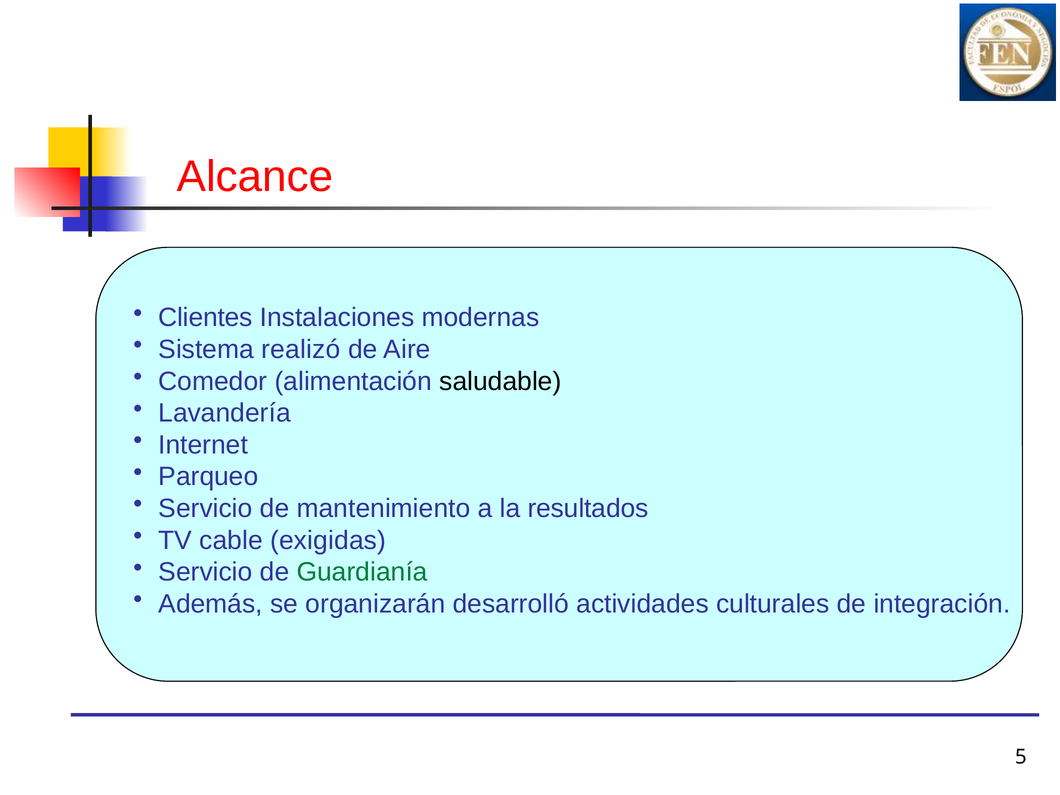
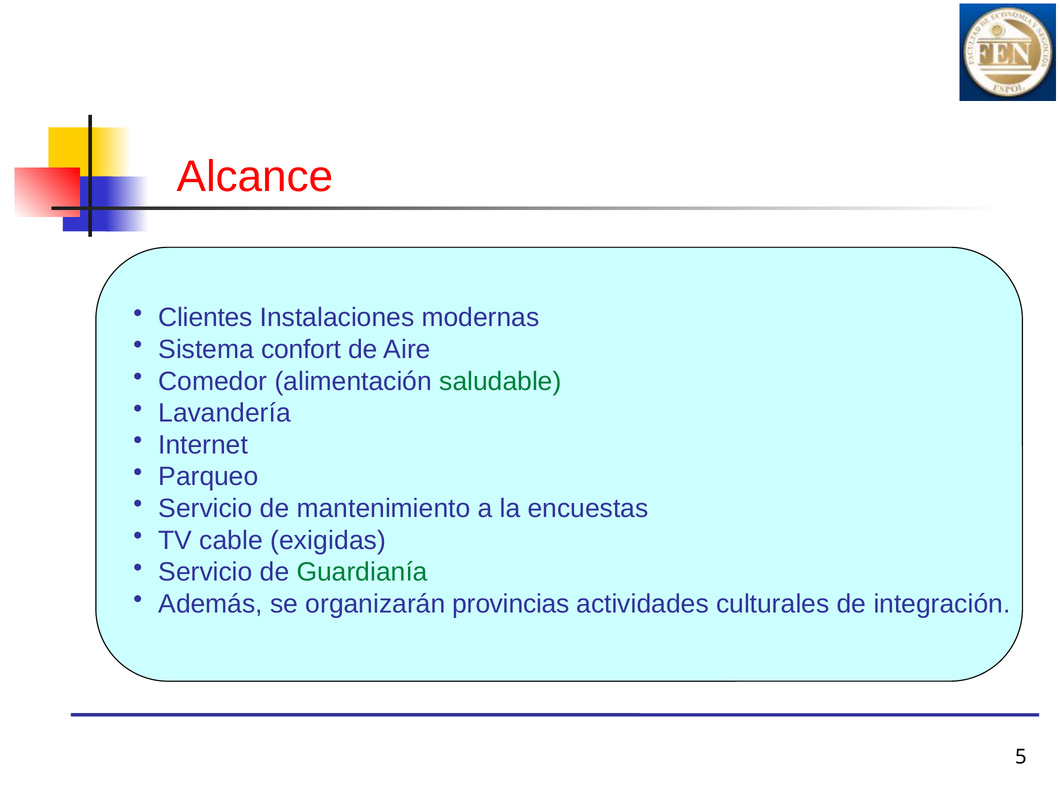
realizó: realizó -> confort
saludable colour: black -> green
resultados: resultados -> encuestas
desarrolló: desarrolló -> provincias
